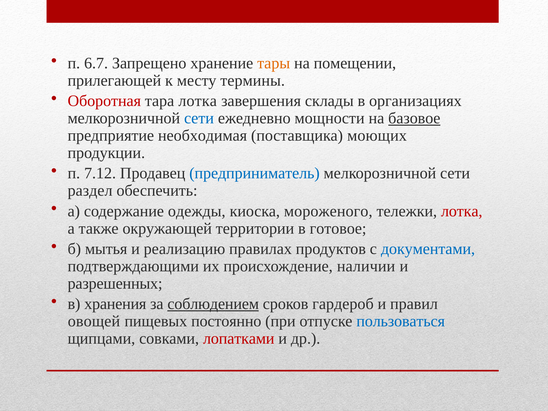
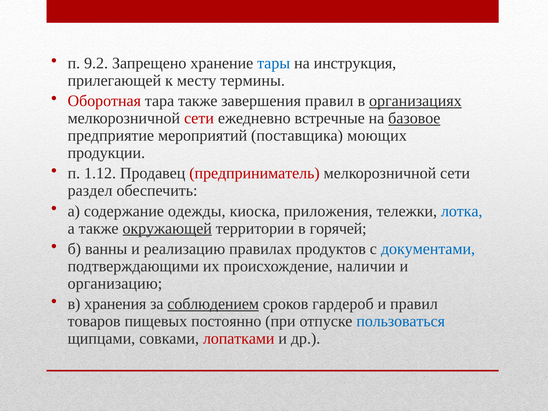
6.7: 6.7 -> 9.2
тары colour: orange -> blue
помещении: помещении -> инструкция
тара лотка: лотка -> также
завершения склады: склады -> правил
организациях underline: none -> present
сети at (199, 118) colour: blue -> red
мощности: мощности -> встречные
необходимая: необходимая -> мероприятий
7.12: 7.12 -> 1.12
предприниматель colour: blue -> red
мороженого: мороженого -> приложения
лотка at (462, 211) colour: red -> blue
окружающей underline: none -> present
готовое: готовое -> горячей
мытья: мытья -> ванны
разрешенных: разрешенных -> организацию
овощей: овощей -> товаров
